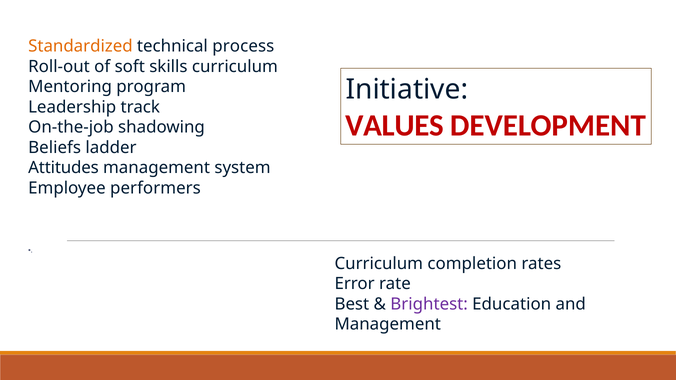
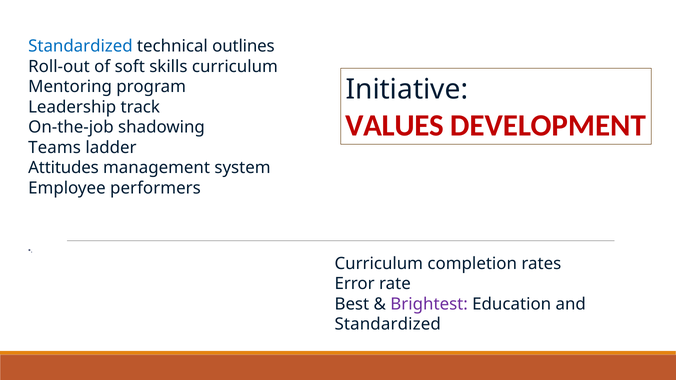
Standardized at (80, 46) colour: orange -> blue
process: process -> outlines
Beliefs: Beliefs -> Teams
Management at (388, 325): Management -> Standardized
